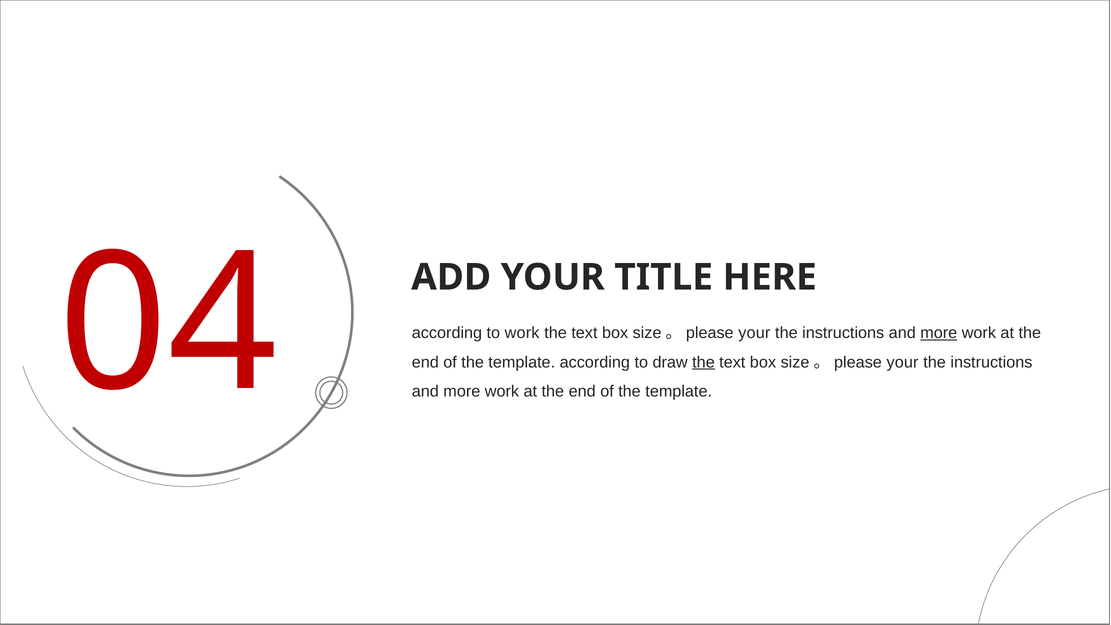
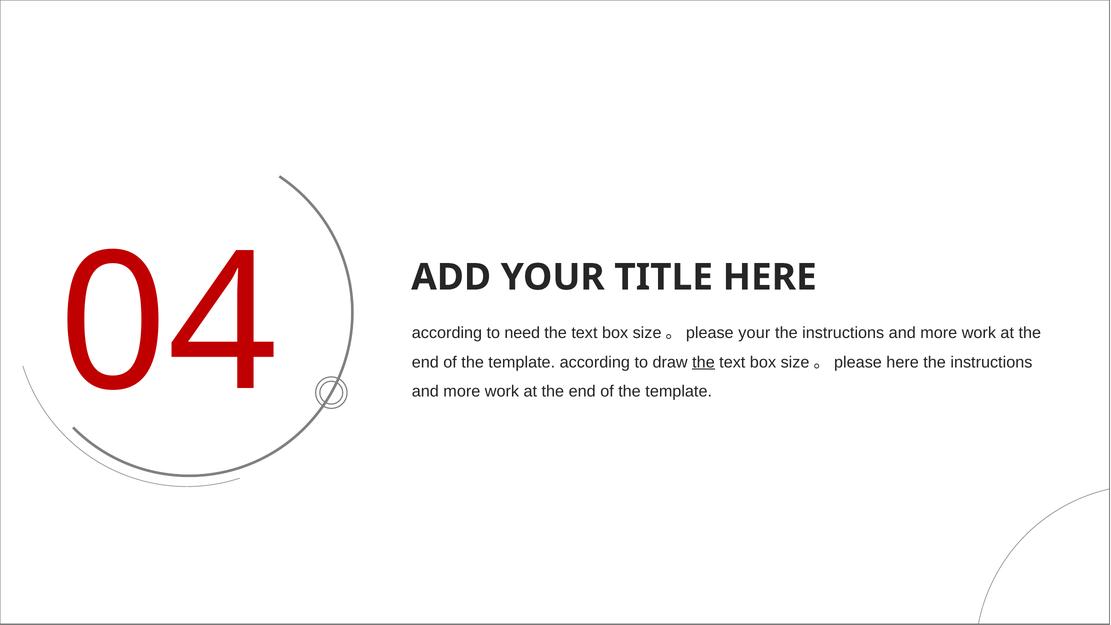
to work: work -> need
more at (939, 333) underline: present -> none
your at (903, 362): your -> here
